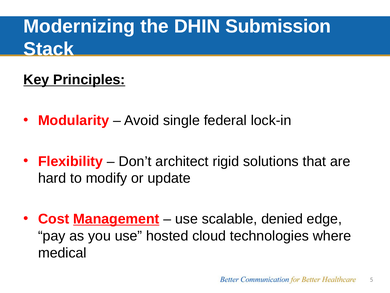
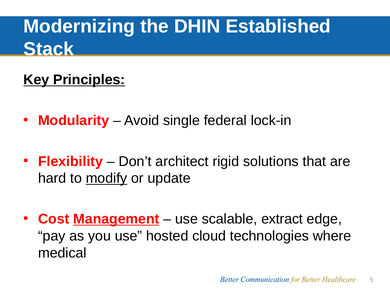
Submission: Submission -> Established
modify underline: none -> present
denied: denied -> extract
